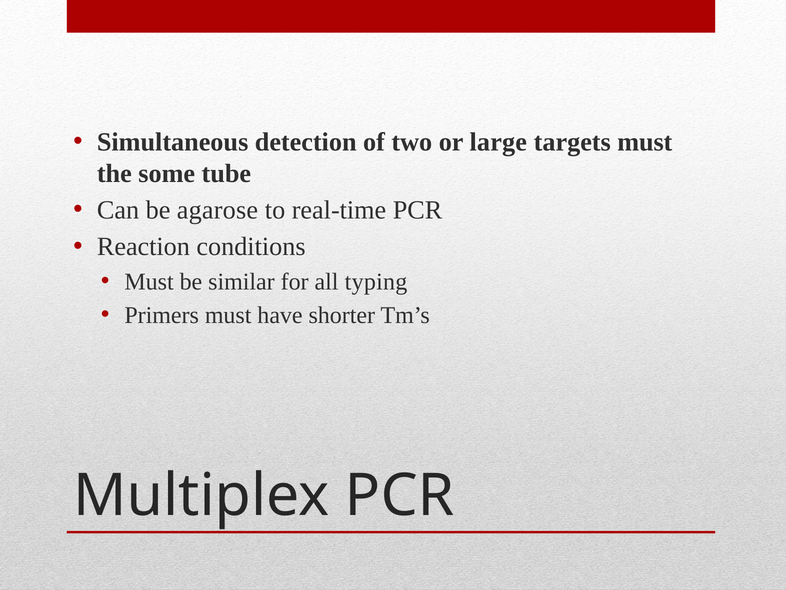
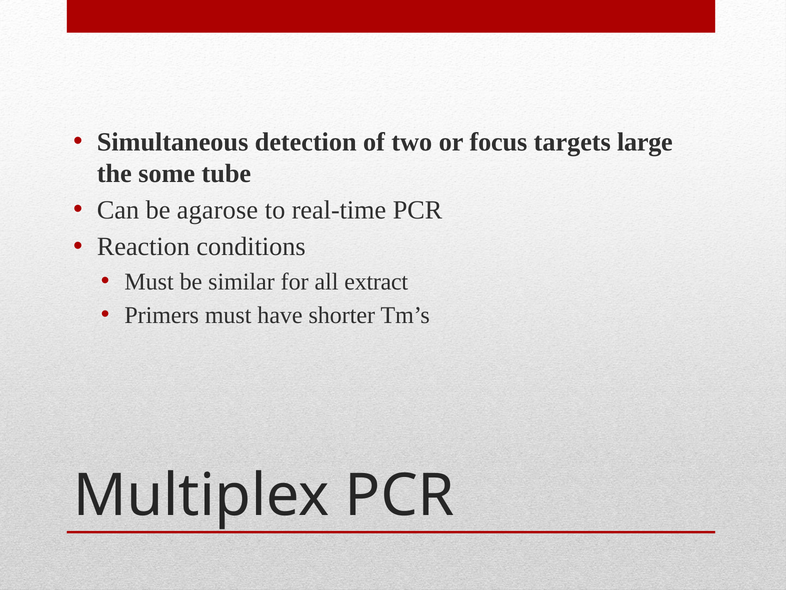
large: large -> focus
targets must: must -> large
typing: typing -> extract
